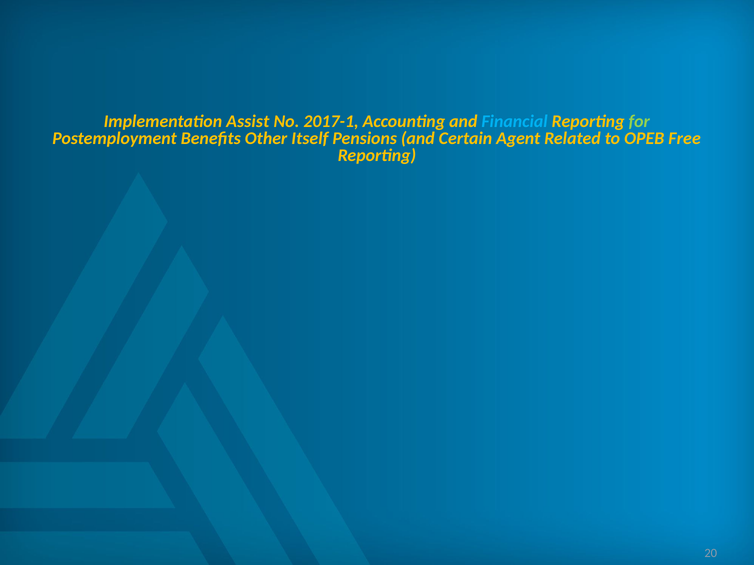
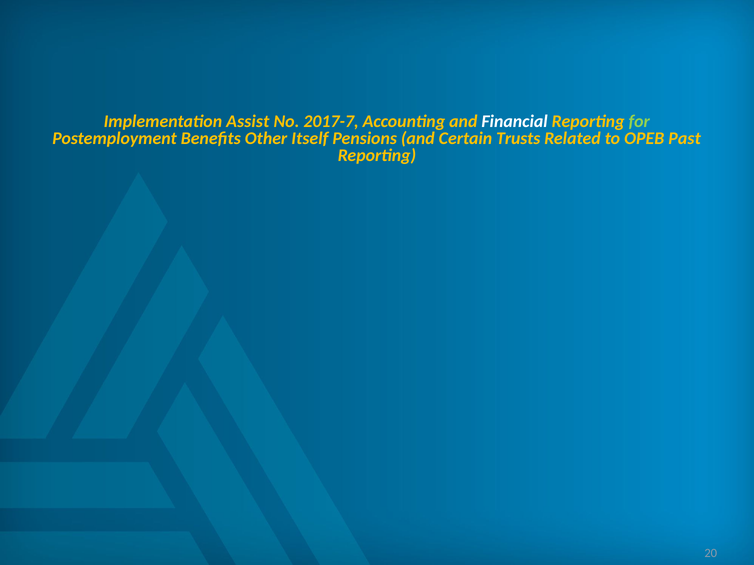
2017-1: 2017-1 -> 2017-7
Financial colour: light blue -> white
Agent: Agent -> Trusts
Free: Free -> Past
